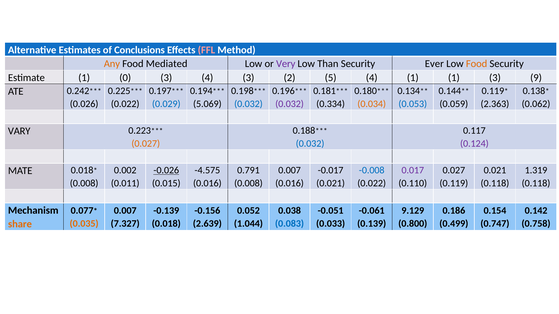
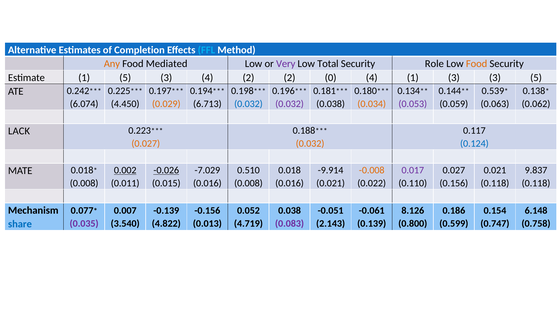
Conclusions: Conclusions -> Completion
FFL colour: pink -> light blue
Than: Than -> Total
Ever: Ever -> Role
1 0: 0 -> 5
4 3: 3 -> 2
5: 5 -> 0
1 1: 1 -> 3
3 9: 9 -> 5
0.119 at (493, 91): 0.119 -> 0.539
0.026: 0.026 -> 6.074
0.022 at (125, 104): 0.022 -> 4.450
0.029 colour: blue -> orange
5.069: 5.069 -> 6.713
0.334 at (331, 104): 0.334 -> 0.038
0.053 colour: blue -> purple
2.363: 2.363 -> 0.063
VARY: VARY -> LACK
0.032 at (310, 144) colour: blue -> orange
0.124 colour: purple -> blue
0.002 underline: none -> present
-4.575: -4.575 -> -7.029
0.791: 0.791 -> 0.510
0.007 at (290, 171): 0.007 -> 0.018
-0.017: -0.017 -> -9.914
-0.008 colour: blue -> orange
1.319: 1.319 -> 9.837
0.119 at (454, 183): 0.119 -> 0.156
9.129: 9.129 -> 8.126
0.142: 0.142 -> 6.148
0.035 colour: orange -> purple
7.327: 7.327 -> 3.540
0.018 at (166, 224): 0.018 -> 4.822
2.639: 2.639 -> 0.013
1.044: 1.044 -> 4.719
0.083 colour: blue -> purple
0.033: 0.033 -> 2.143
0.499: 0.499 -> 0.599
share colour: orange -> blue
